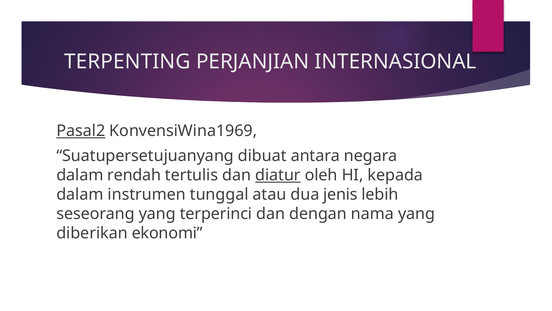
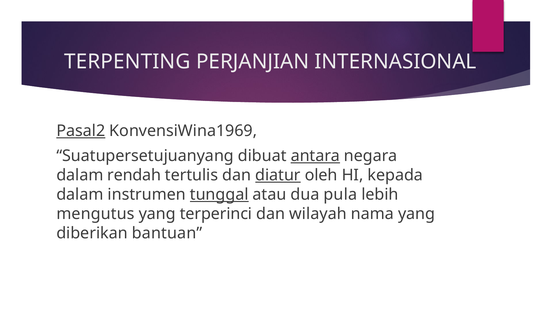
antara underline: none -> present
tunggal underline: none -> present
jenis: jenis -> pula
seseorang: seseorang -> mengutus
dengan: dengan -> wilayah
ekonomi: ekonomi -> bantuan
